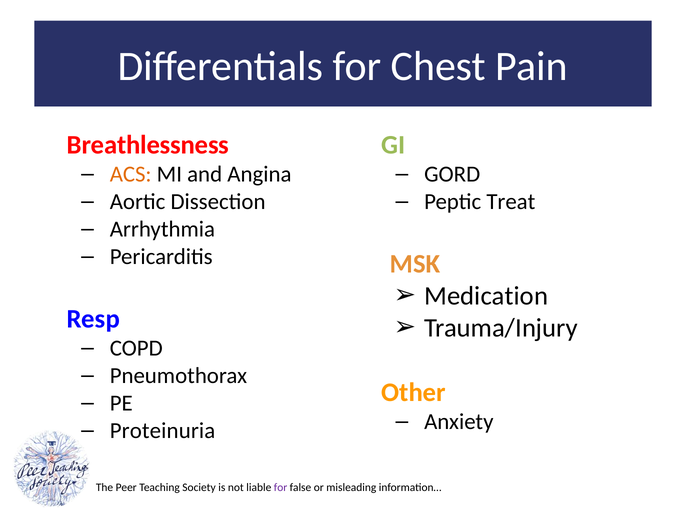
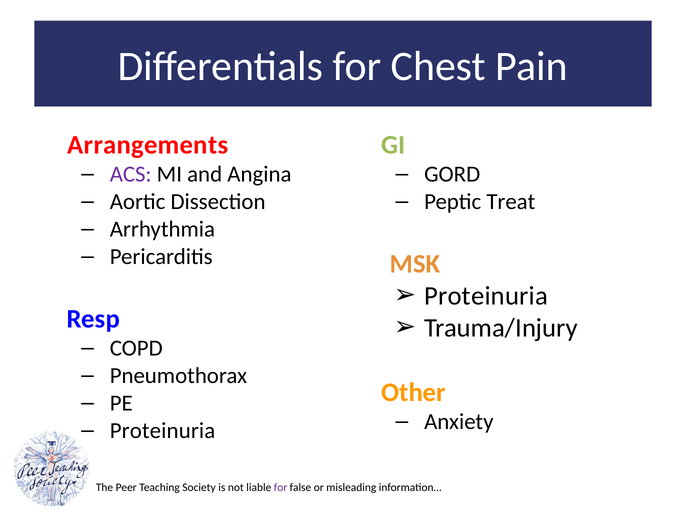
Breathlessness: Breathlessness -> Arrangements
ACS colour: orange -> purple
Medication at (486, 296): Medication -> Proteinuria
